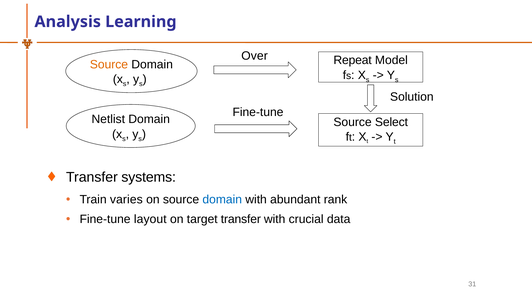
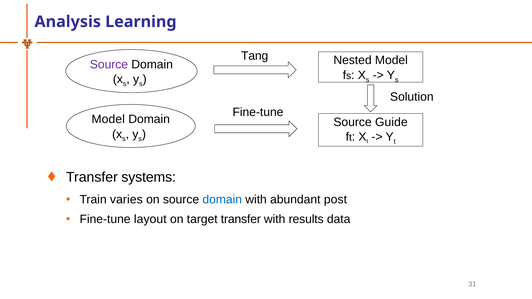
Over: Over -> Tang
Repeat: Repeat -> Nested
Source at (109, 65) colour: orange -> purple
Netlist at (108, 119): Netlist -> Model
Select: Select -> Guide
rank: rank -> post
crucial: crucial -> results
